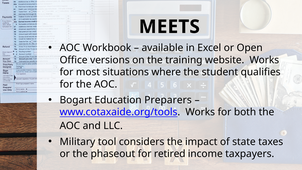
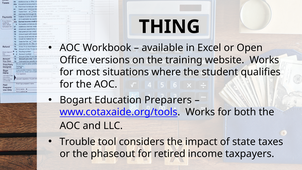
MEETS: MEETS -> THING
Military: Military -> Trouble
